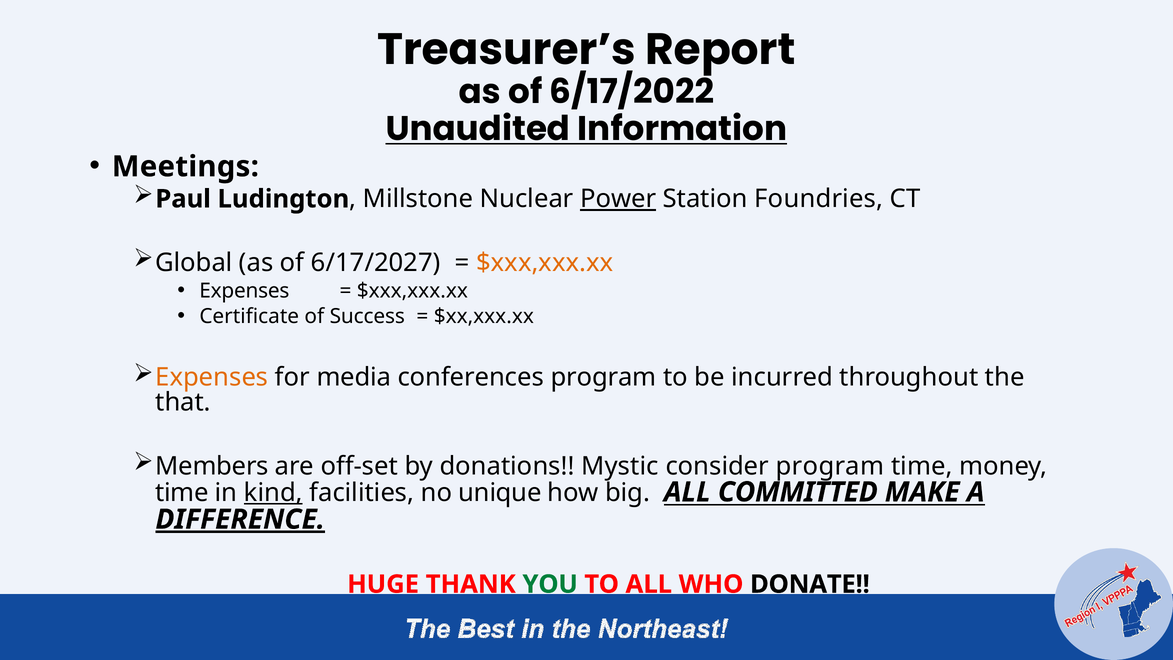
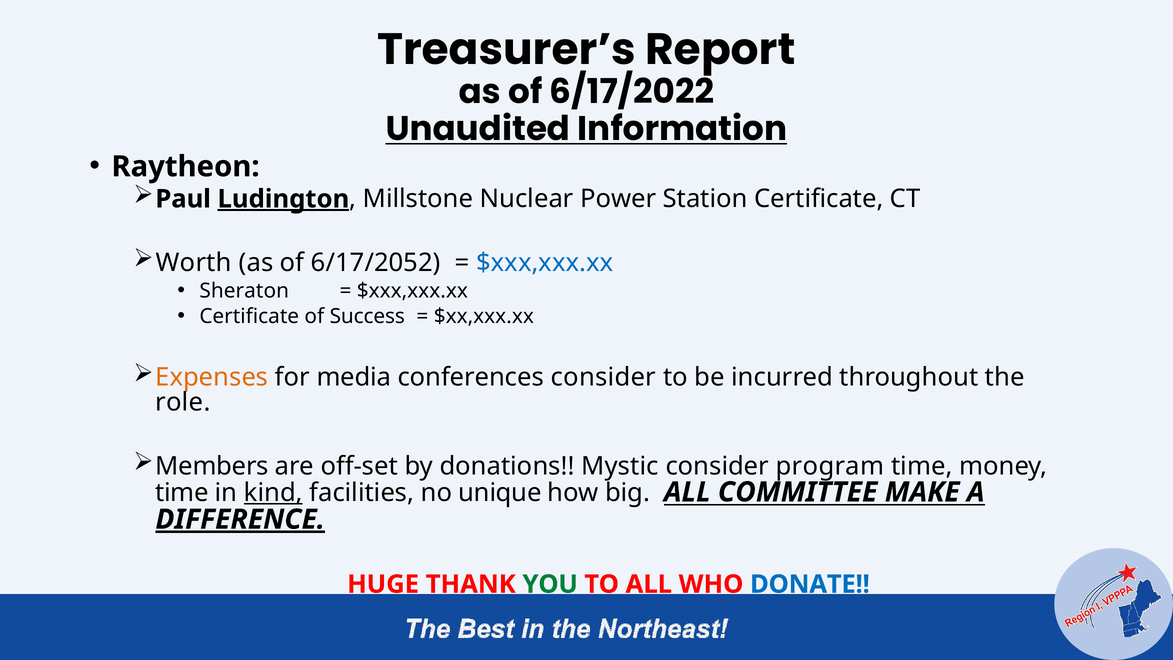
Meetings: Meetings -> Raytheon
Ludington underline: none -> present
Power underline: present -> none
Station Foundries: Foundries -> Certificate
Global: Global -> Worth
6/17/2027: 6/17/2027 -> 6/17/2052
$xxx,xxx.xx at (545, 262) colour: orange -> blue
Expenses at (244, 291): Expenses -> Sheraton
conferences program: program -> consider
that: that -> role
COMMITTED: COMMITTED -> COMMITTEE
DONATE colour: black -> blue
